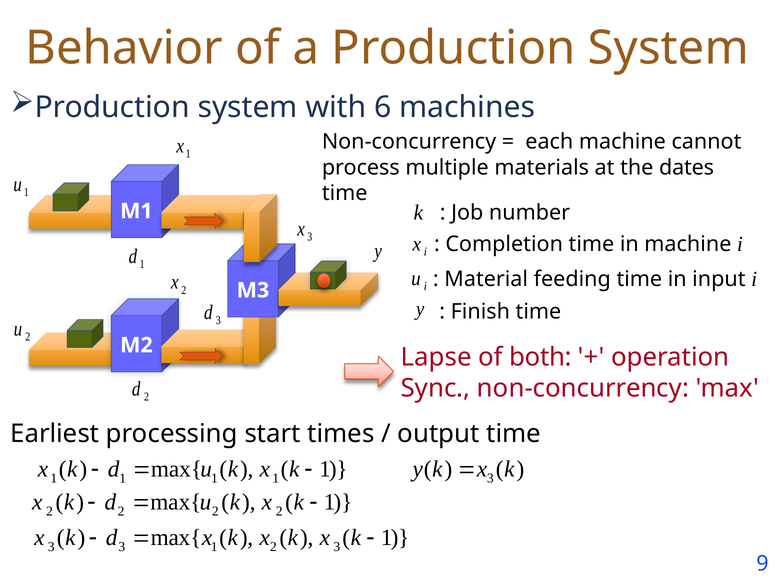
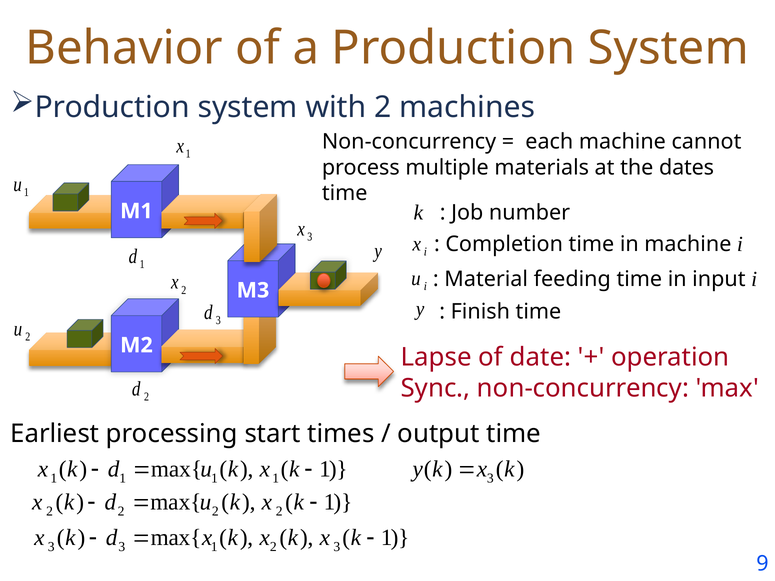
with 6: 6 -> 2
both: both -> date
